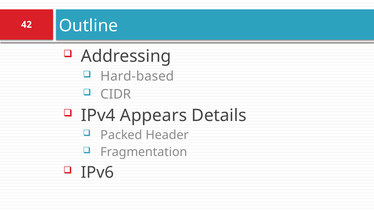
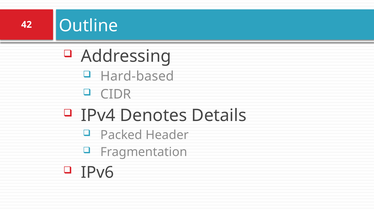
Appears: Appears -> Denotes
